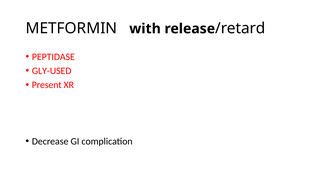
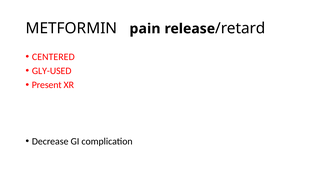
with: with -> pain
PEPTIDASE: PEPTIDASE -> CENTERED
